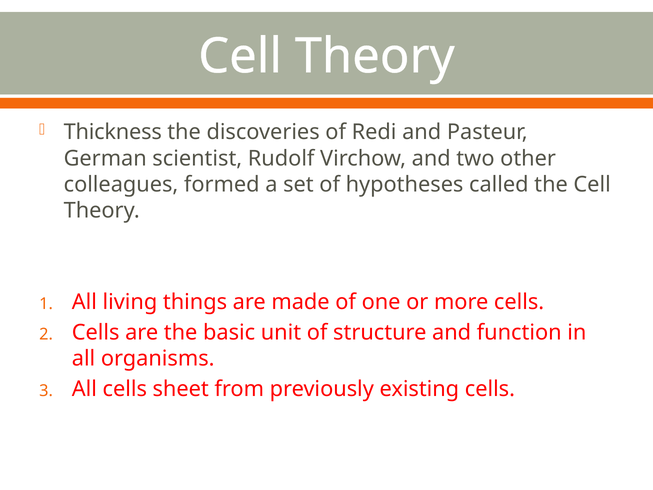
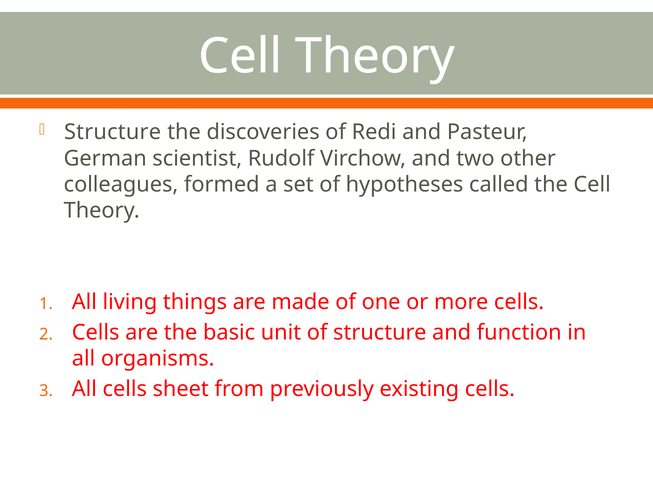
Thickness at (113, 132): Thickness -> Structure
